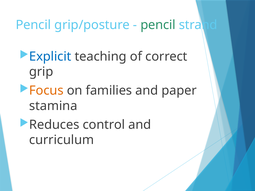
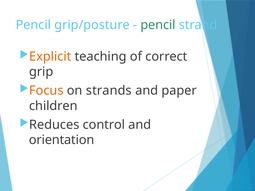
Explicit colour: blue -> orange
families: families -> strands
stamina: stamina -> children
curriculum: curriculum -> orientation
